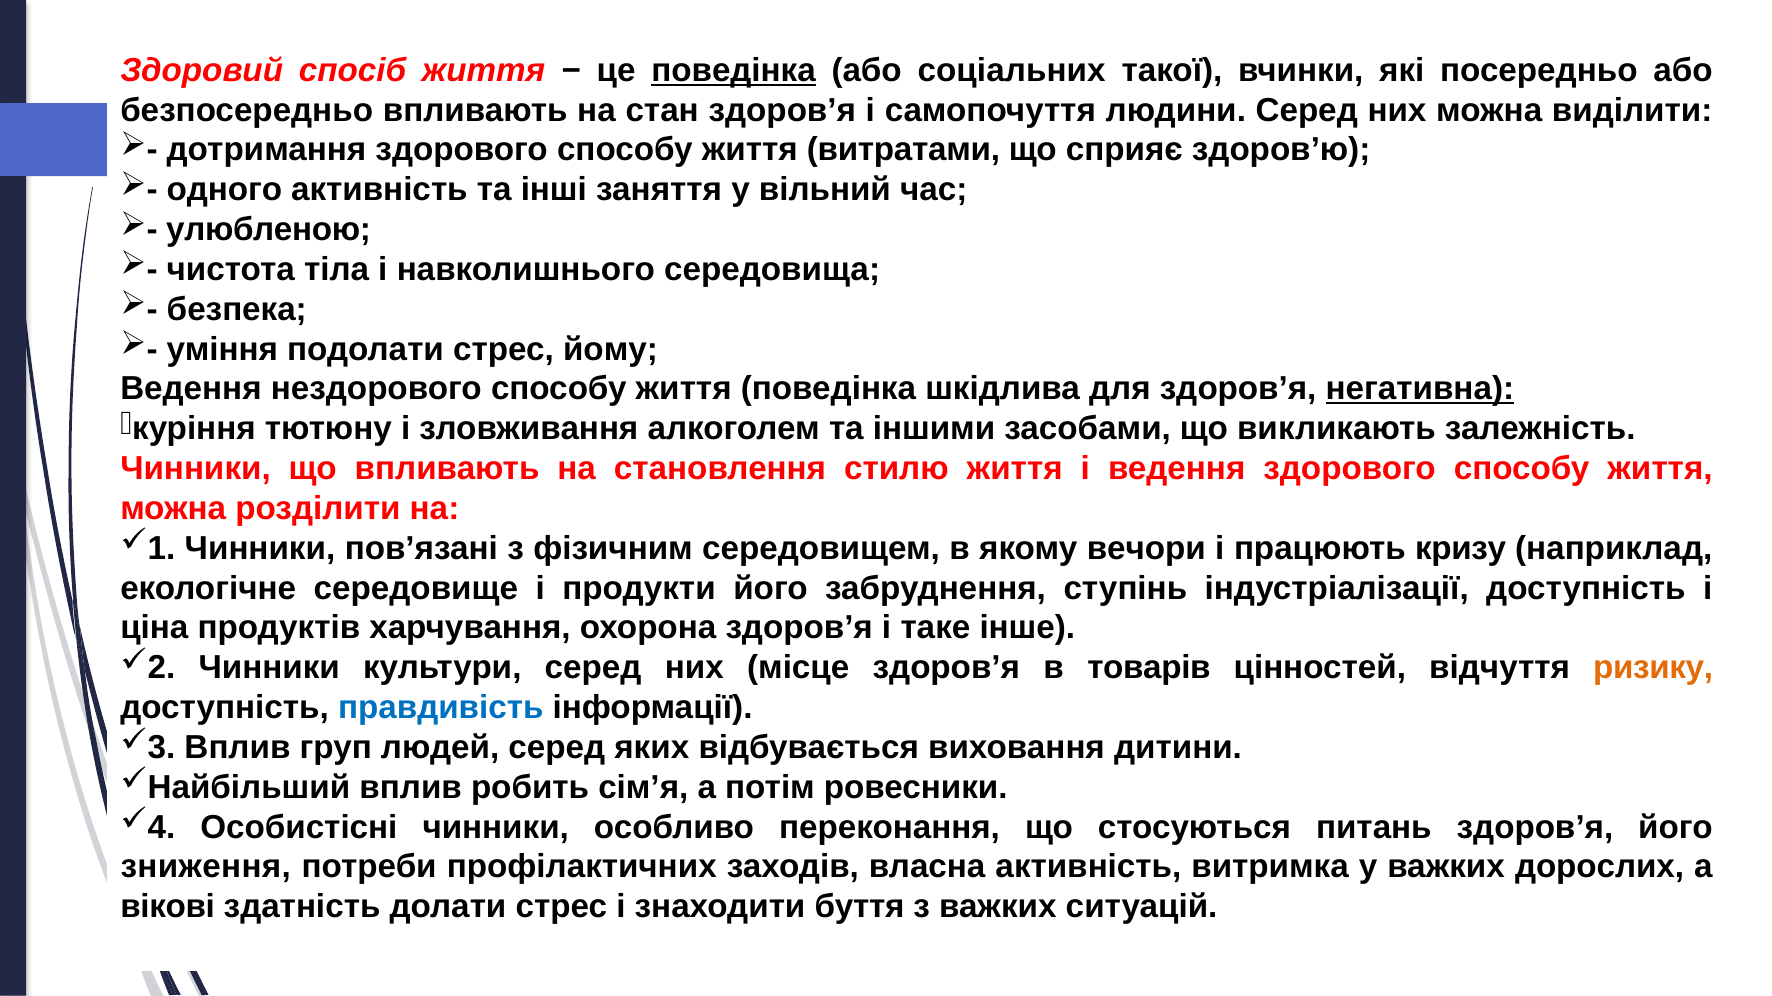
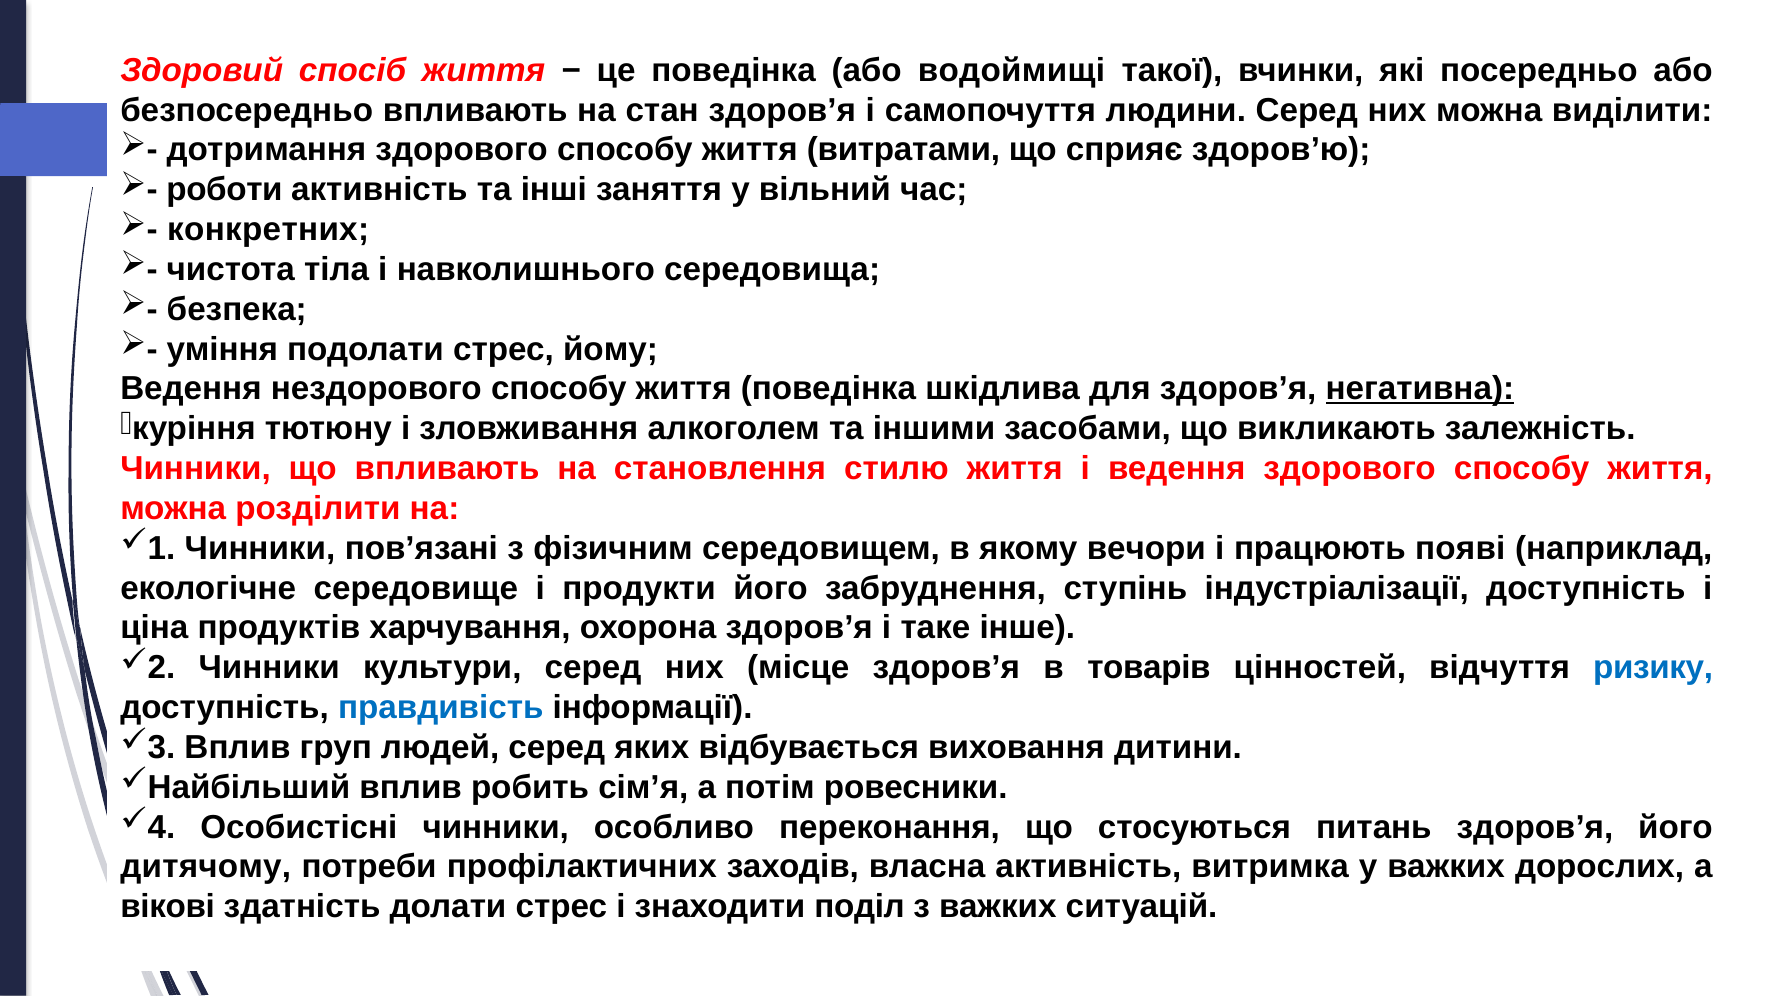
поведінка at (734, 70) underline: present -> none
соціальних: соціальних -> водоймищі
одного: одного -> роботи
улюбленою: улюбленою -> конкретних
кризу: кризу -> появі
ризику colour: orange -> blue
зниження: зниження -> дитячому
буття: буття -> поділ
